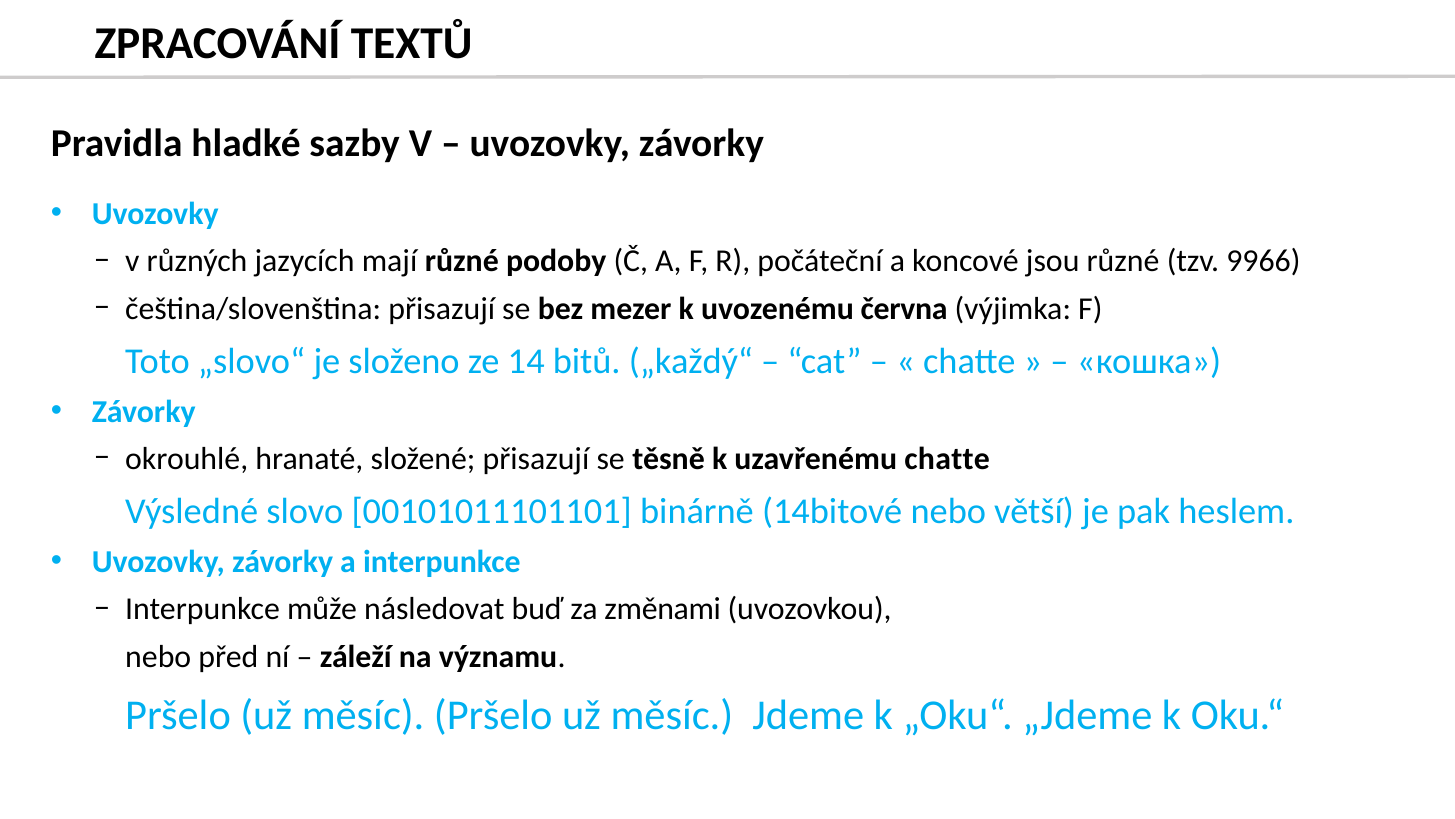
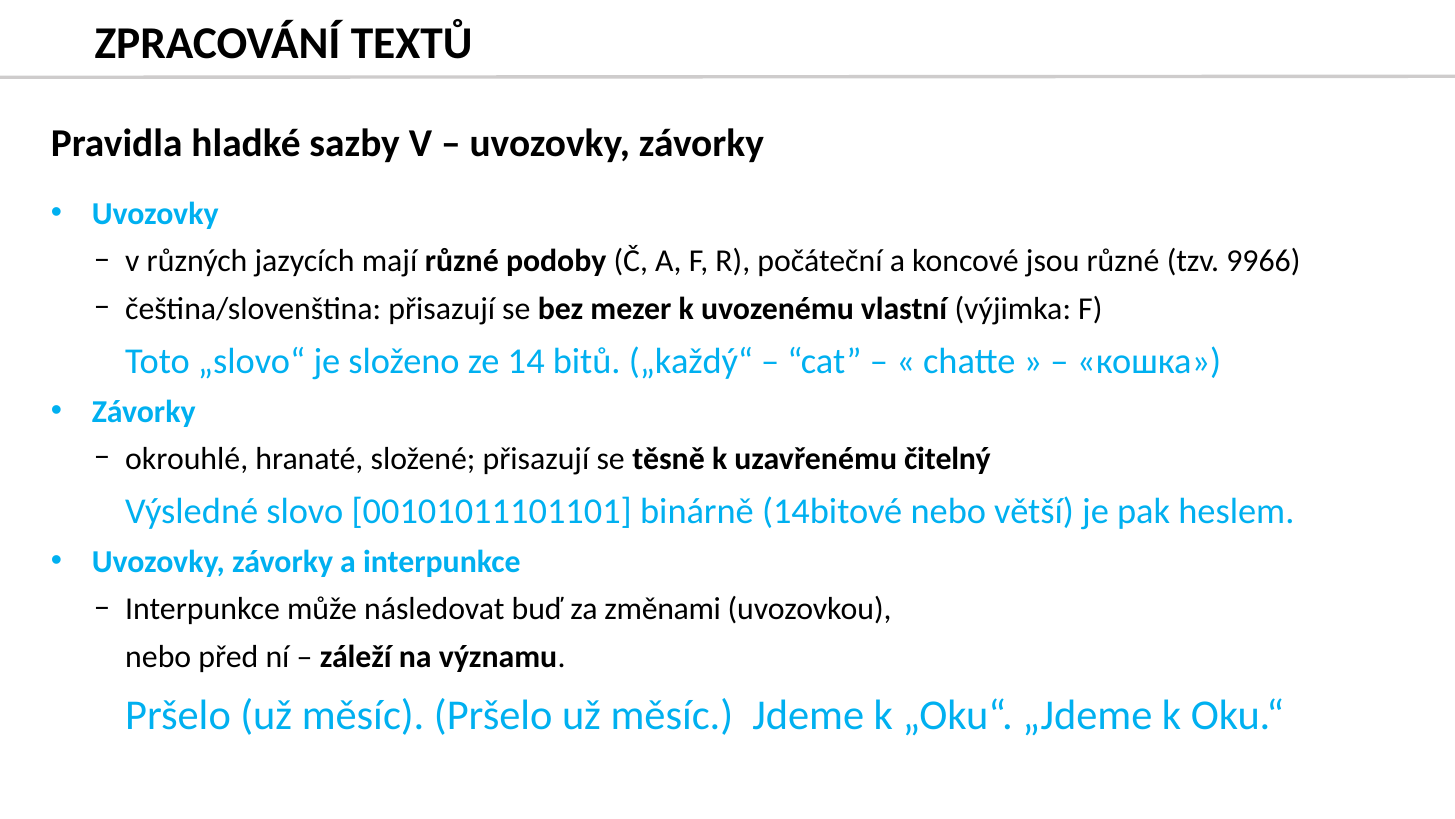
června: června -> vlastní
uzavřenému chatte: chatte -> čitelný
